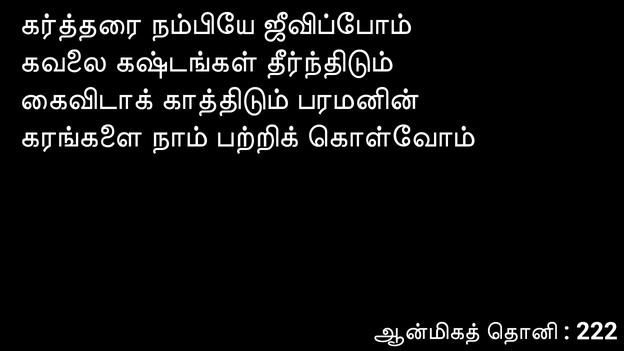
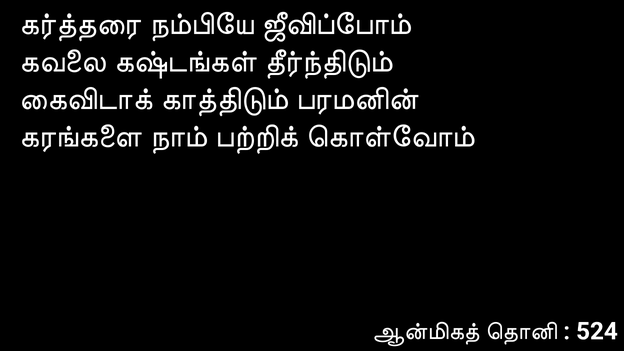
222: 222 -> 524
